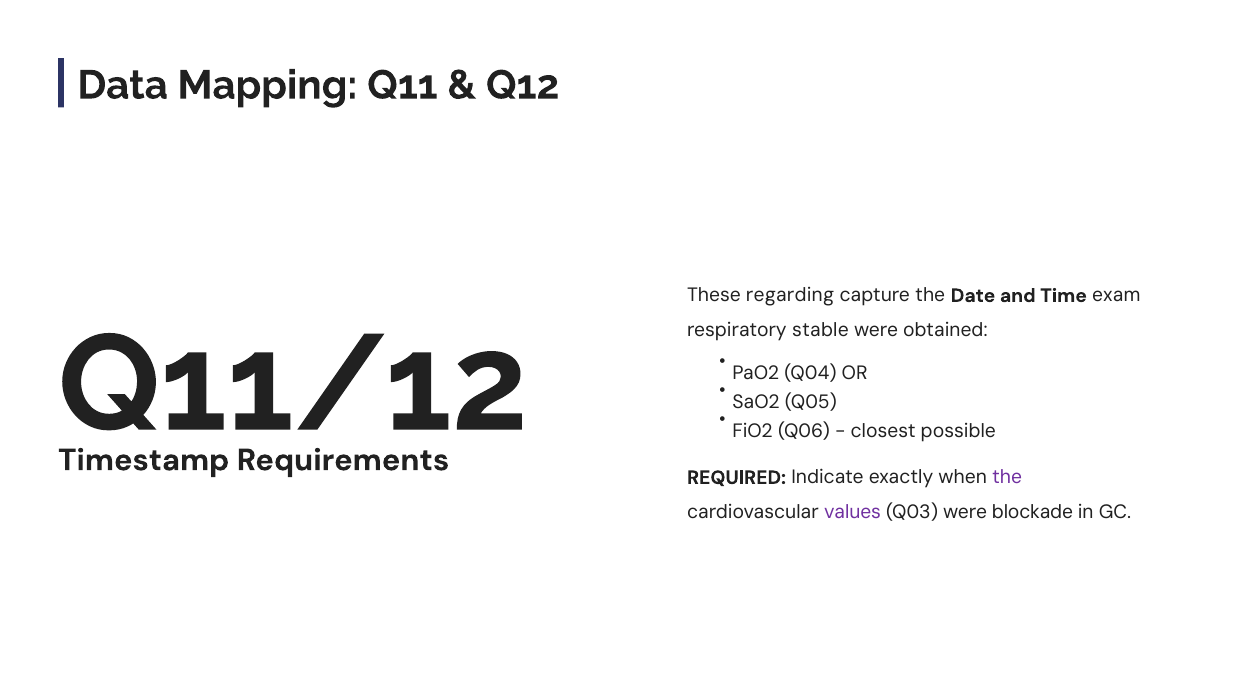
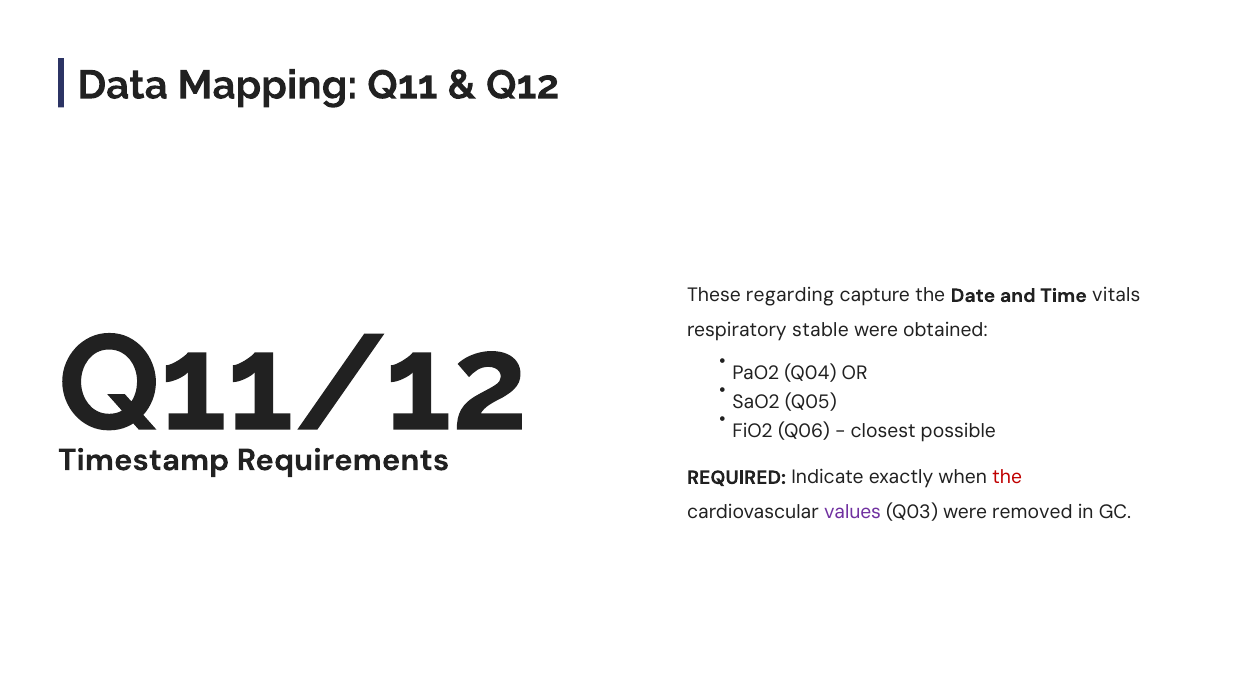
exam: exam -> vitals
the at (1007, 477) colour: purple -> red
blockade: blockade -> removed
